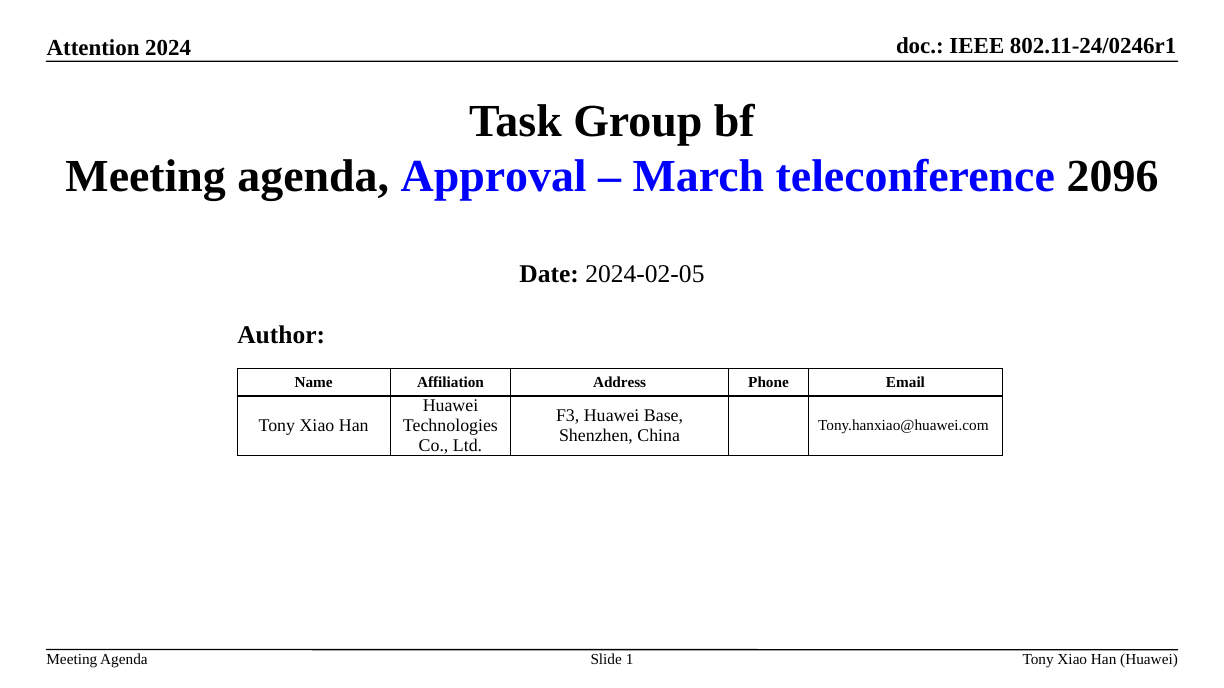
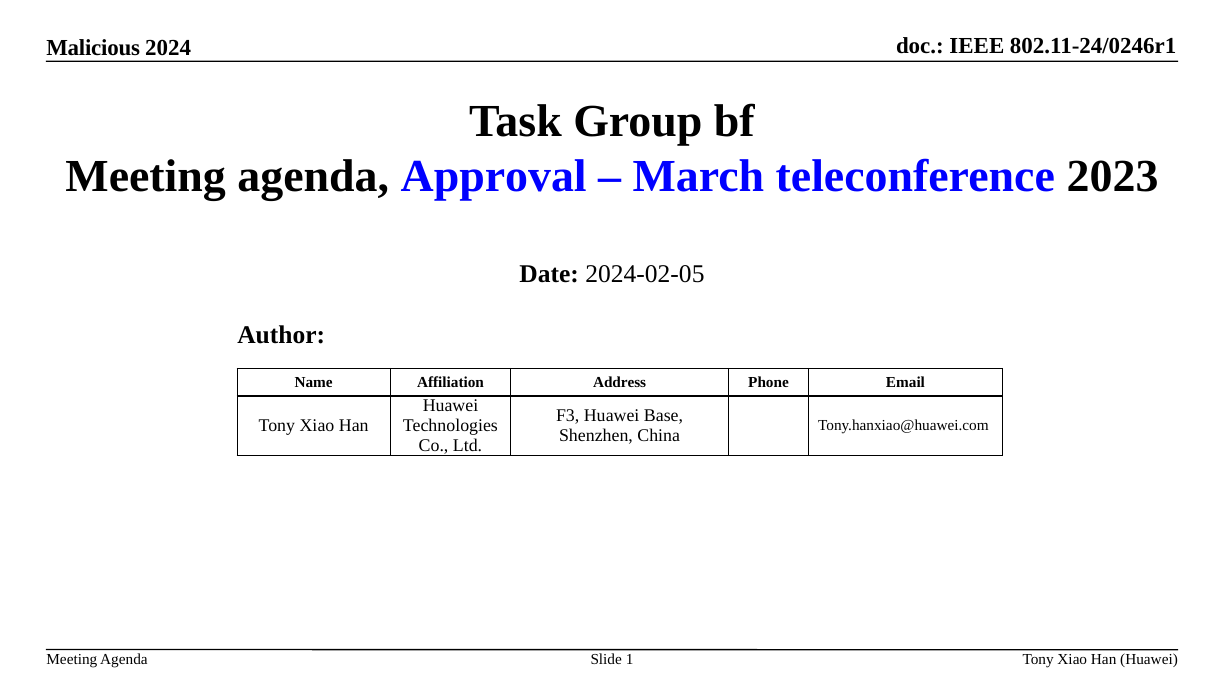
Attention: Attention -> Malicious
2096: 2096 -> 2023
